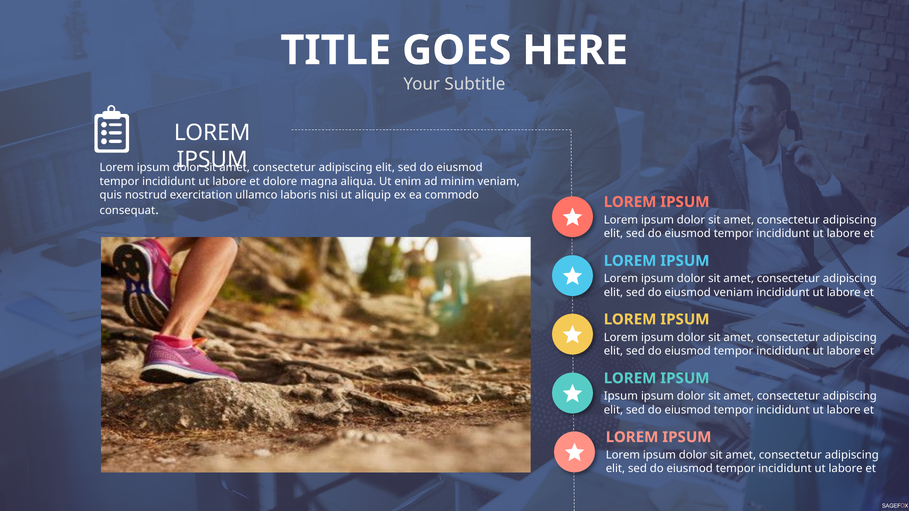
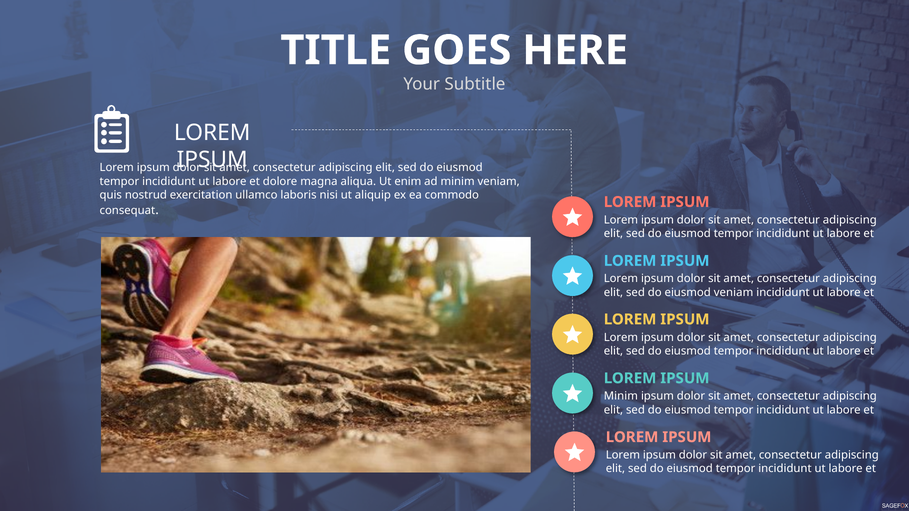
Ipsum at (621, 396): Ipsum -> Minim
